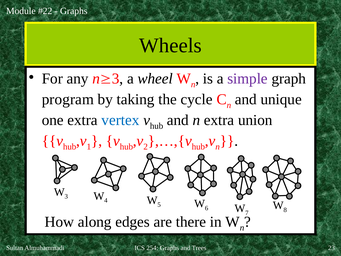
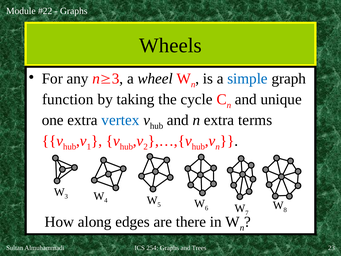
simple colour: purple -> blue
program: program -> function
union: union -> terms
